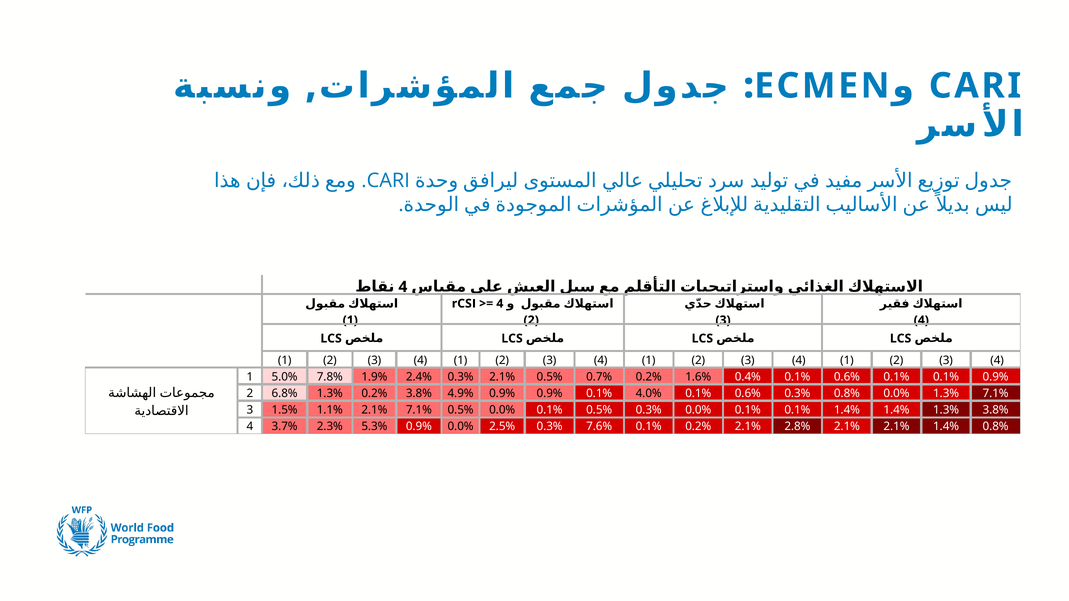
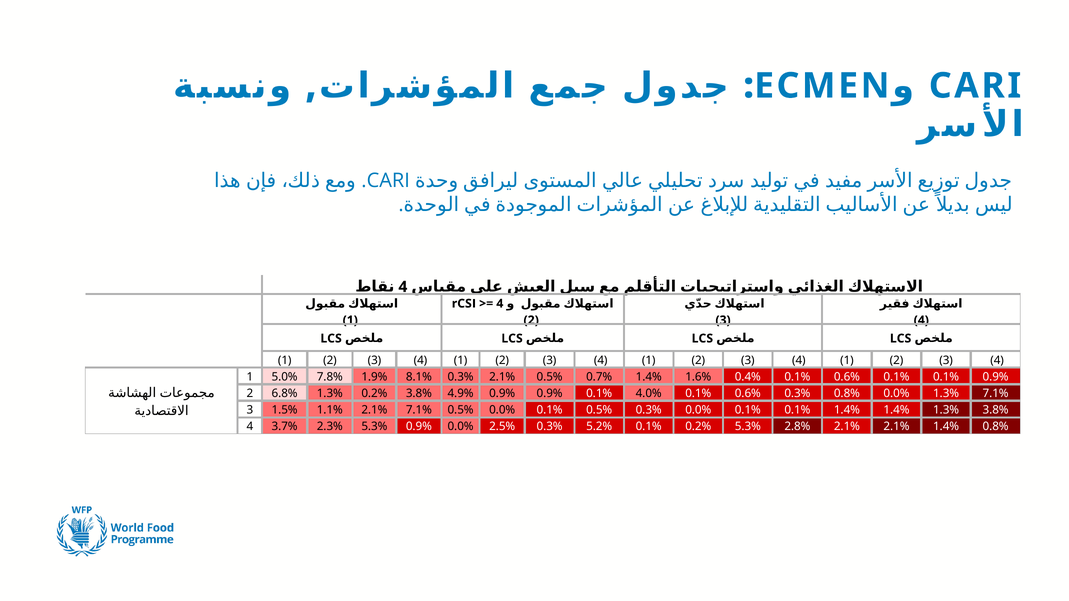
2.4%: 2.4% -> 8.1%
0.7% 0.2%: 0.2% -> 1.4%
7.6%: 7.6% -> 5.2%
0.2% 2.1%: 2.1% -> 5.3%
